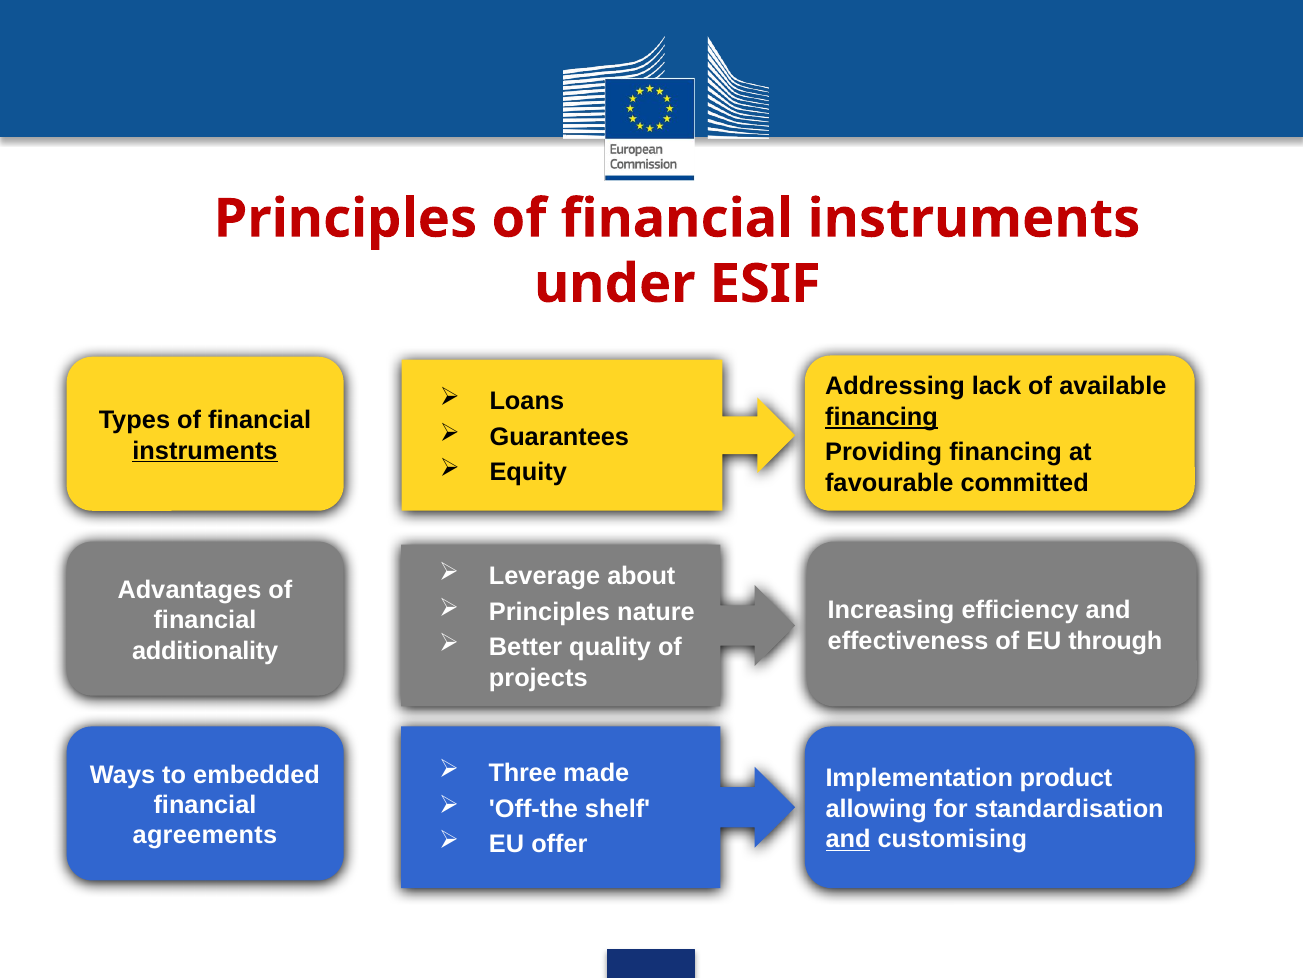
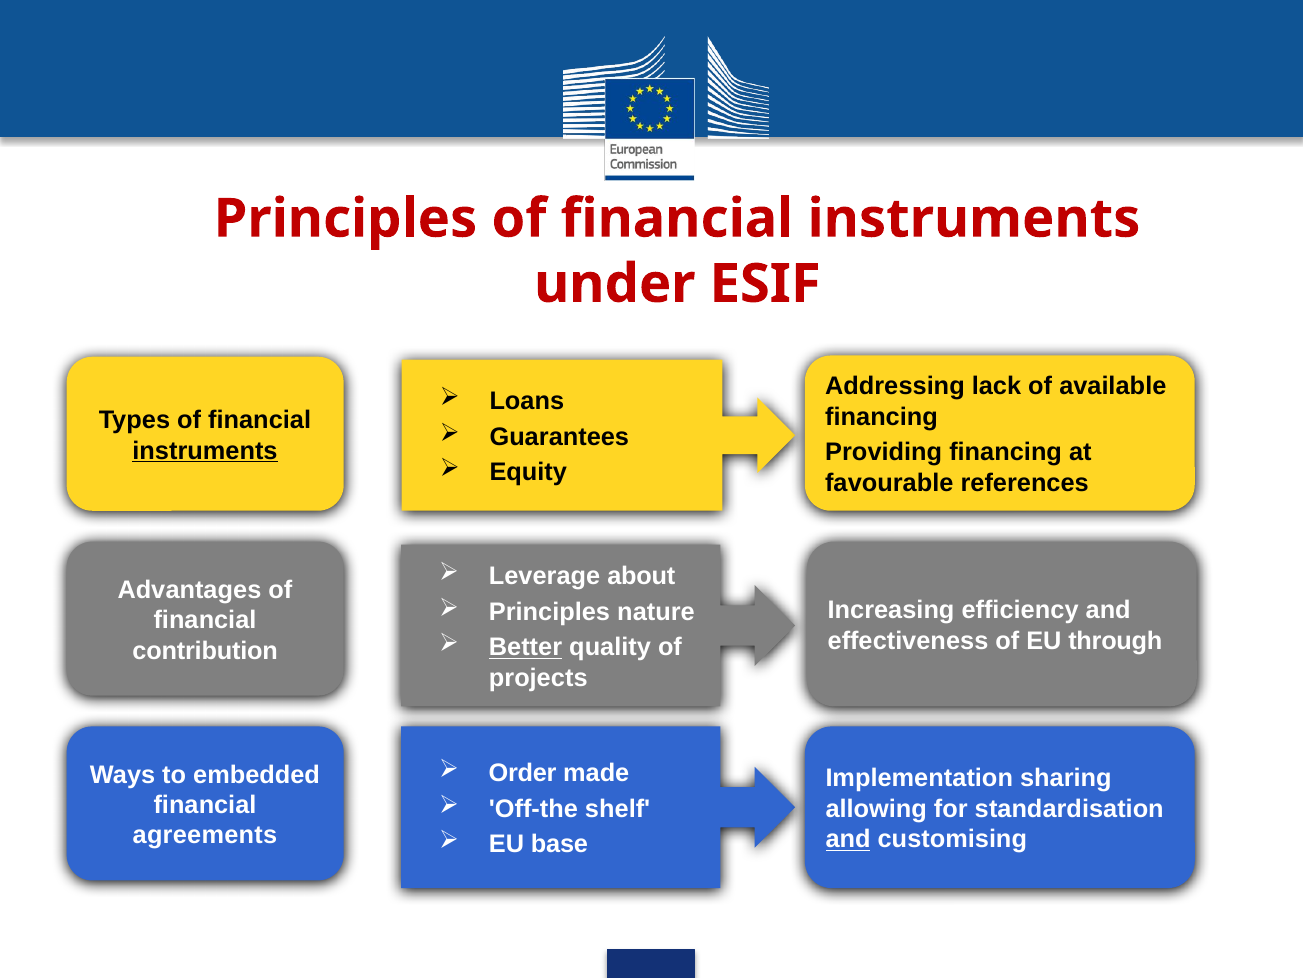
financing at (882, 417) underline: present -> none
committed: committed -> references
Better underline: none -> present
additionality: additionality -> contribution
Three: Three -> Order
product: product -> sharing
offer: offer -> base
